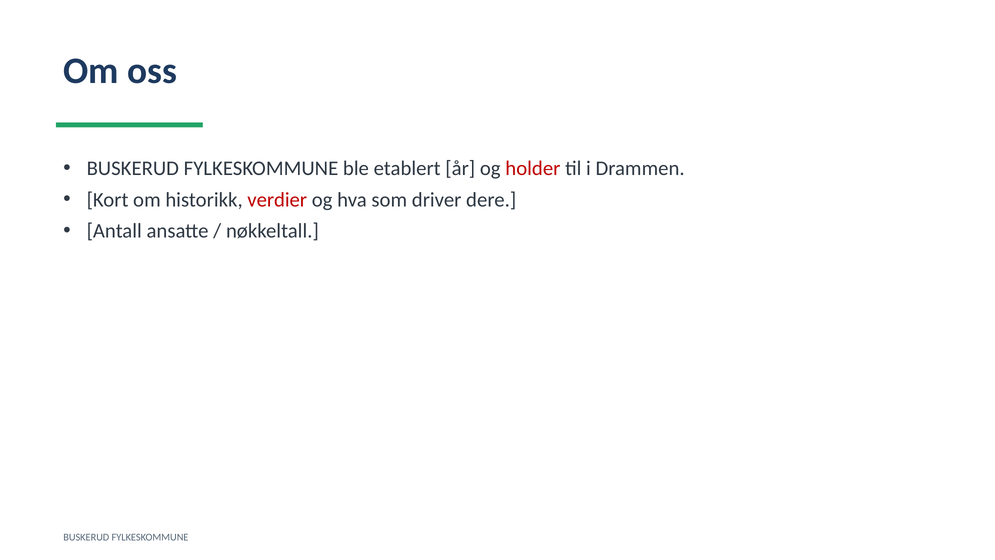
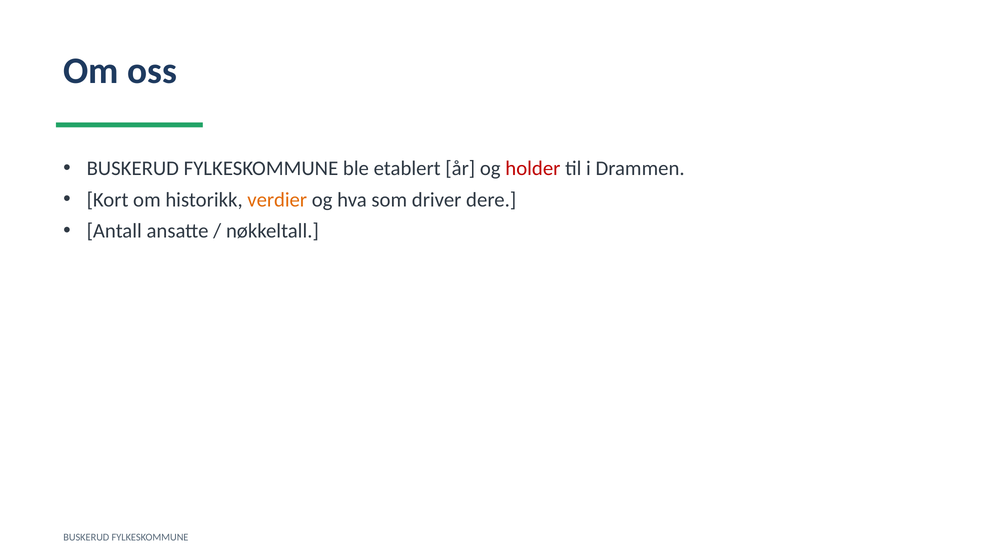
verdier colour: red -> orange
